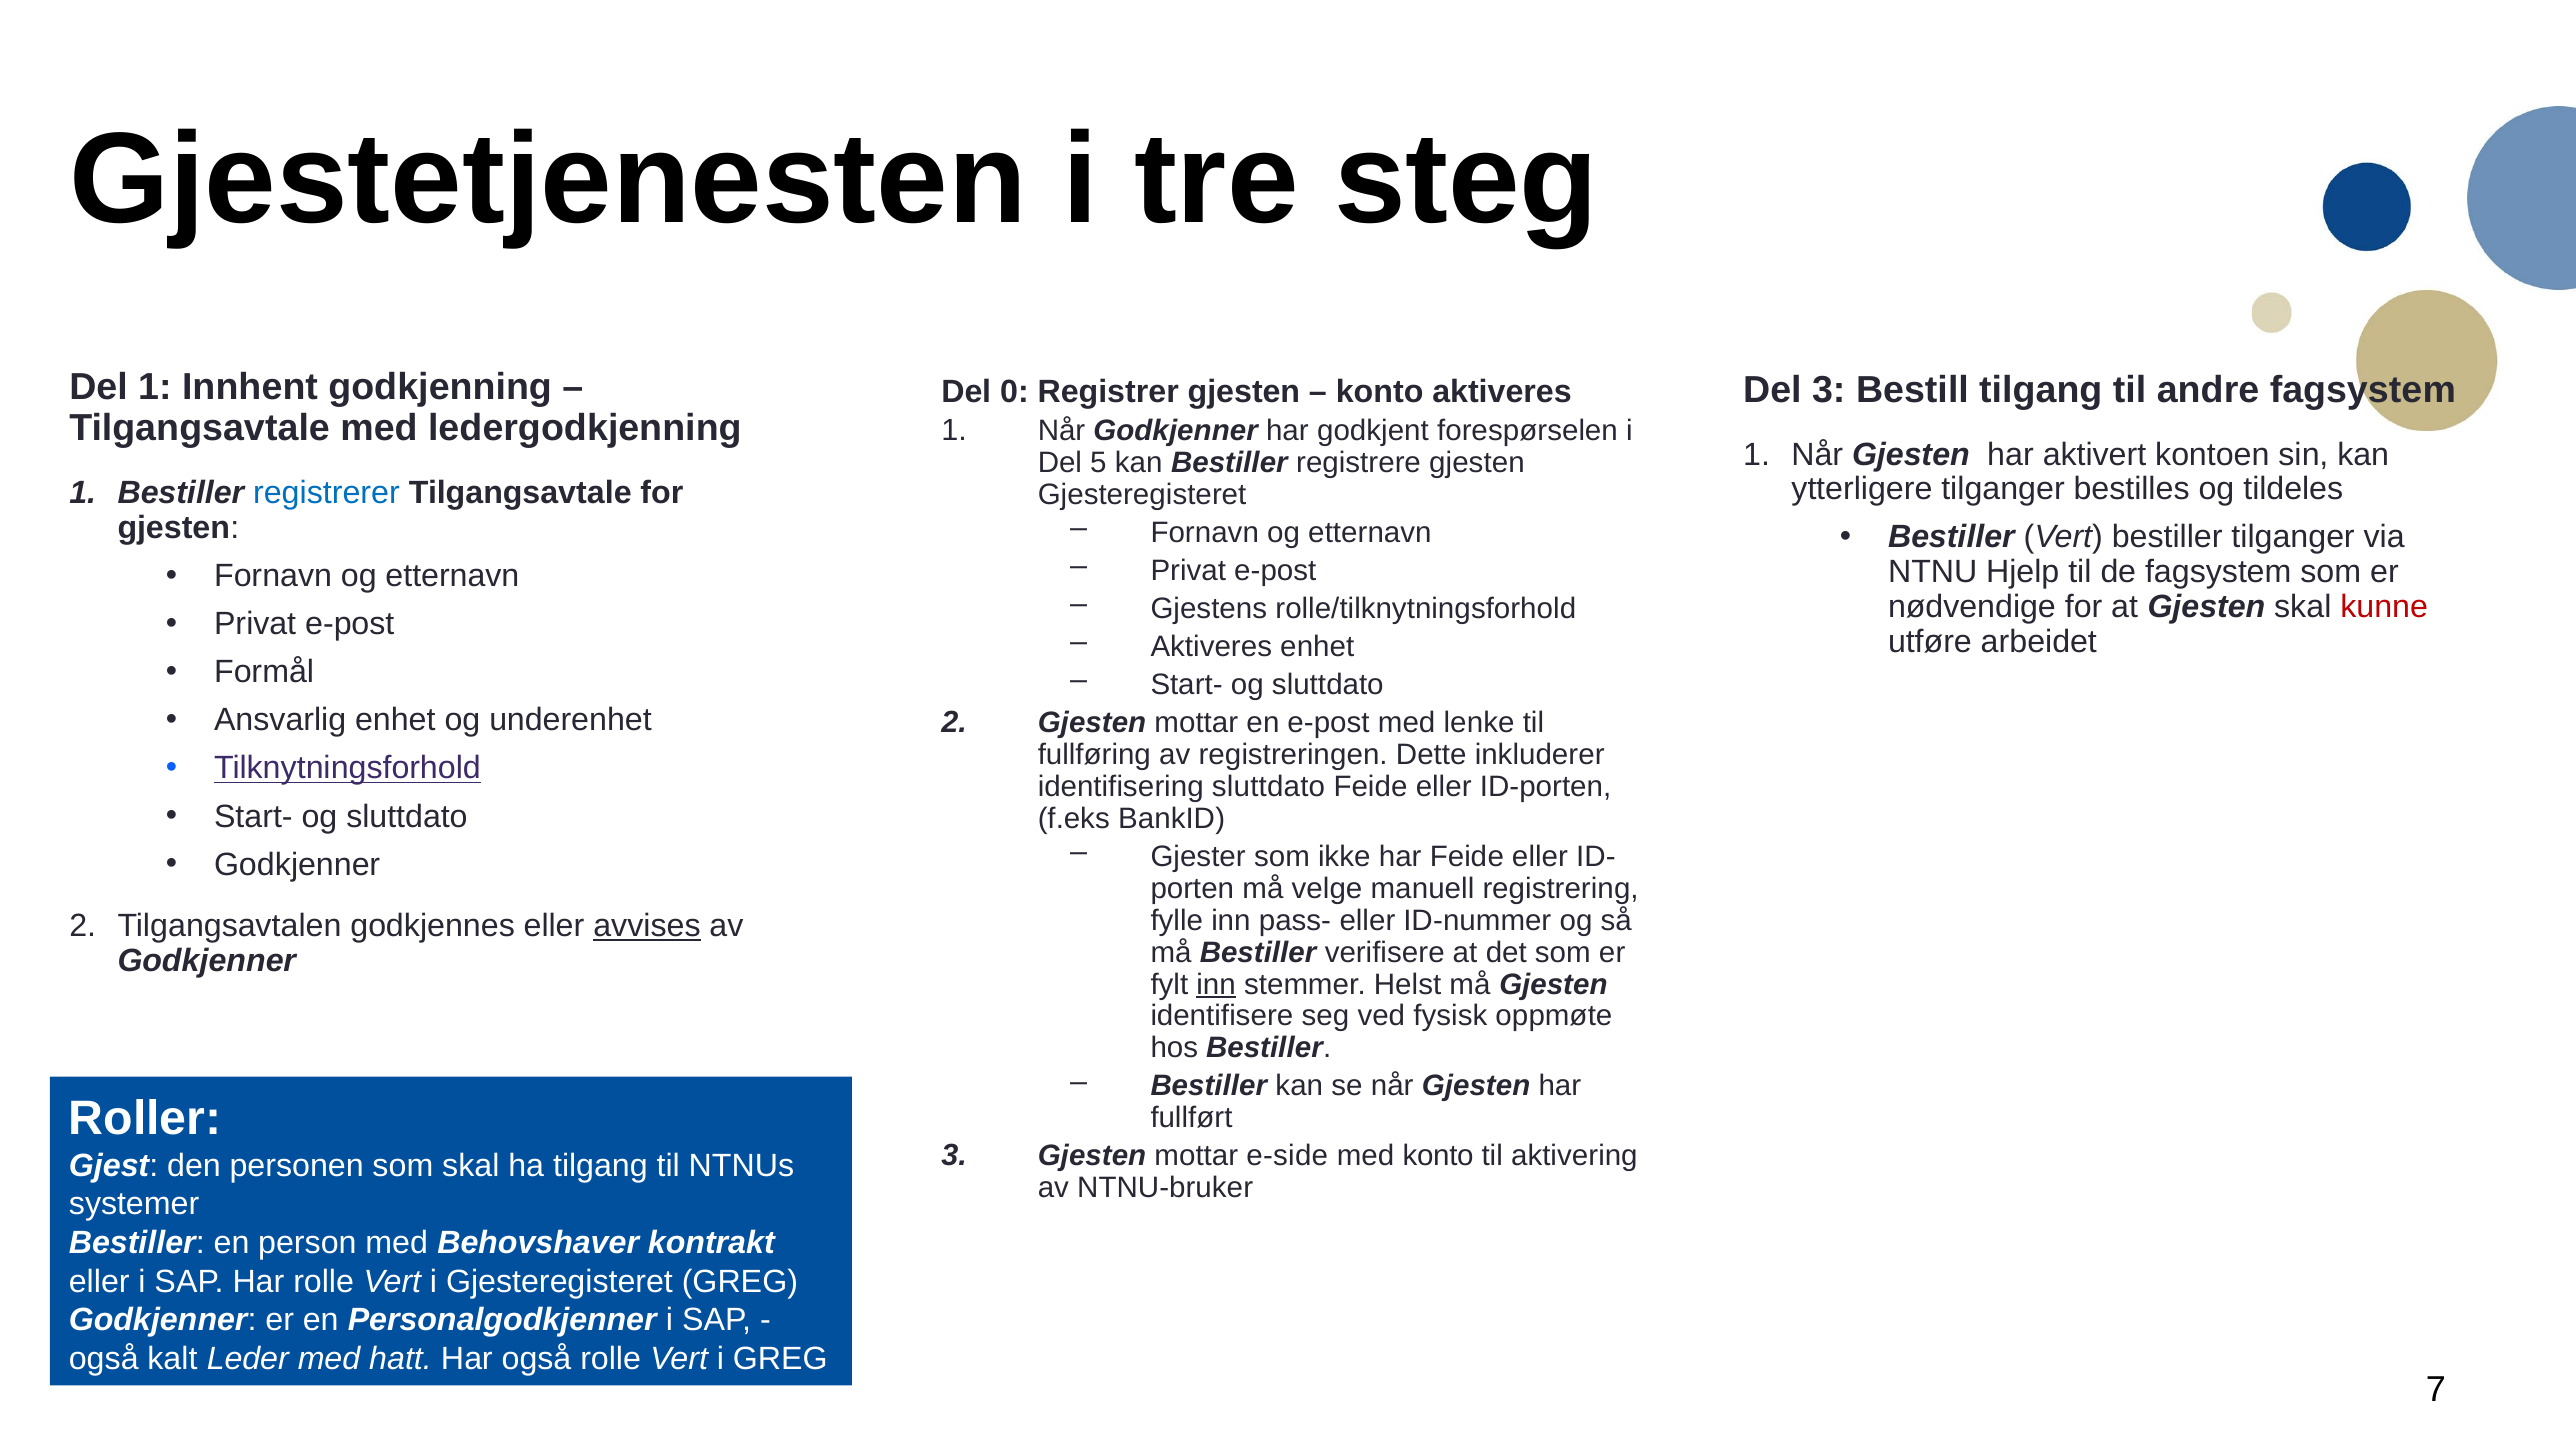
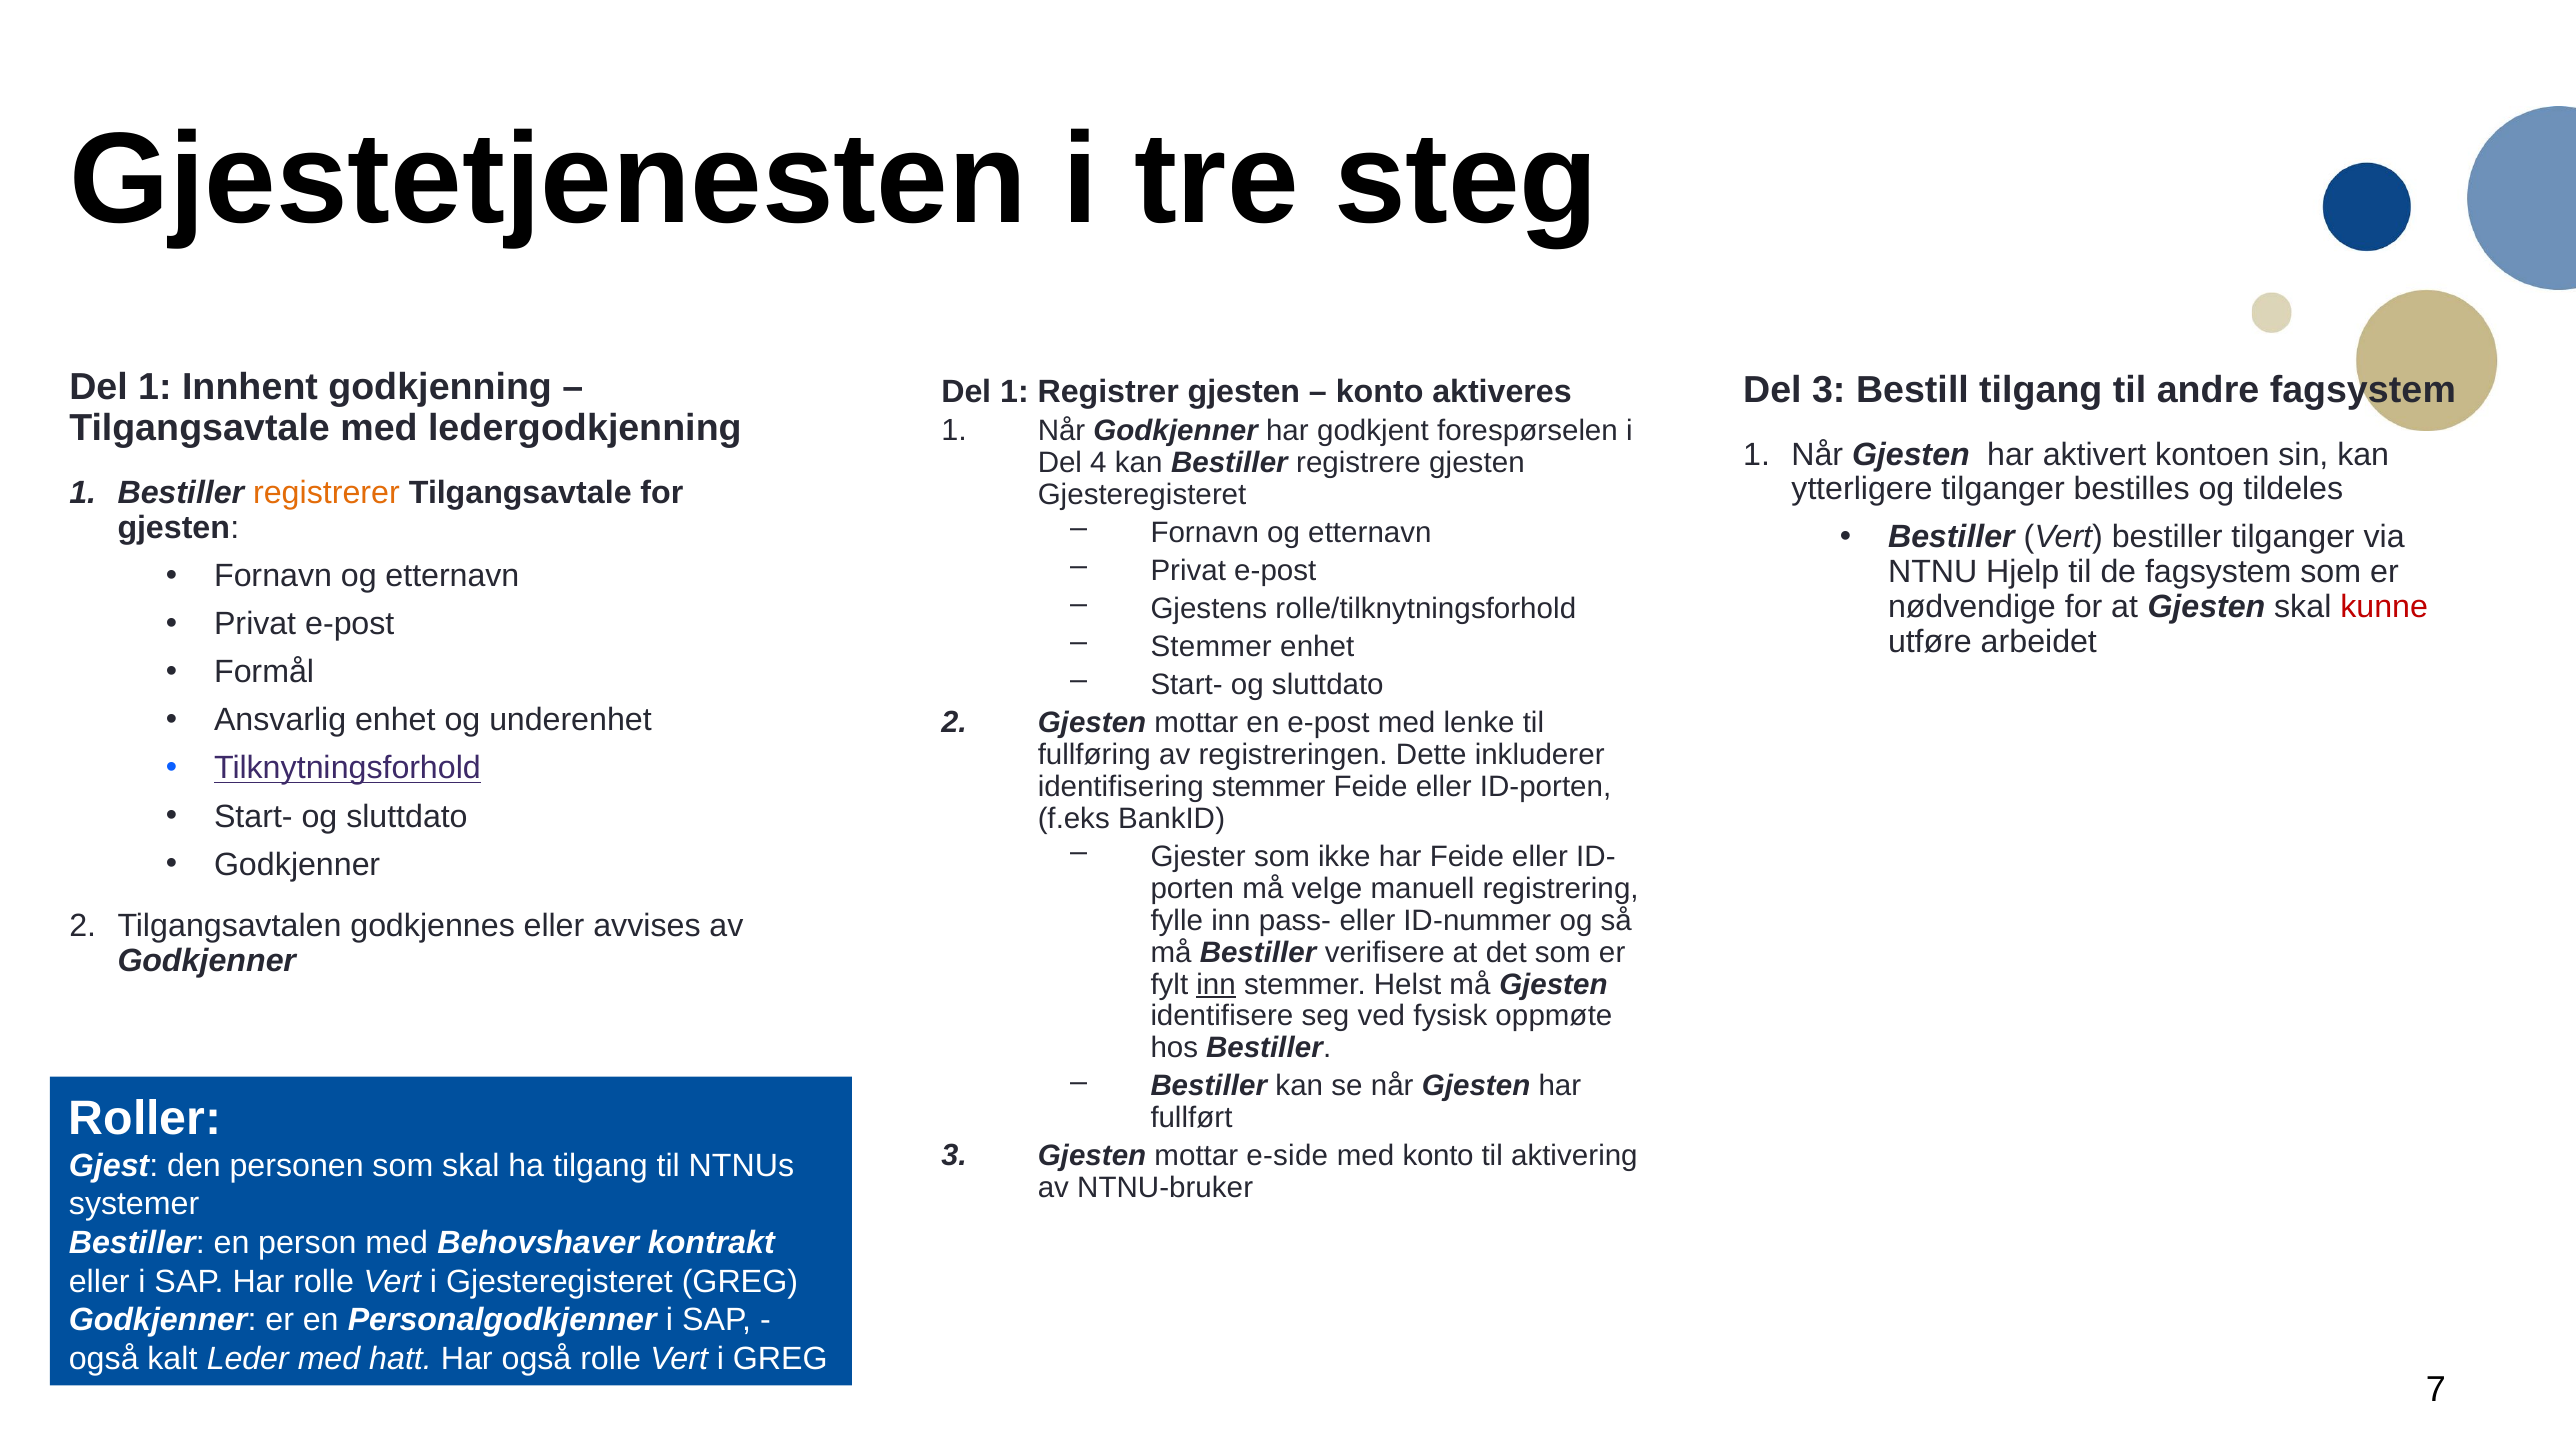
0 at (1014, 392): 0 -> 1
5: 5 -> 4
registrerer colour: blue -> orange
Aktiveres at (1211, 647): Aktiveres -> Stemmer
identifisering sluttdato: sluttdato -> stemmer
avvises underline: present -> none
